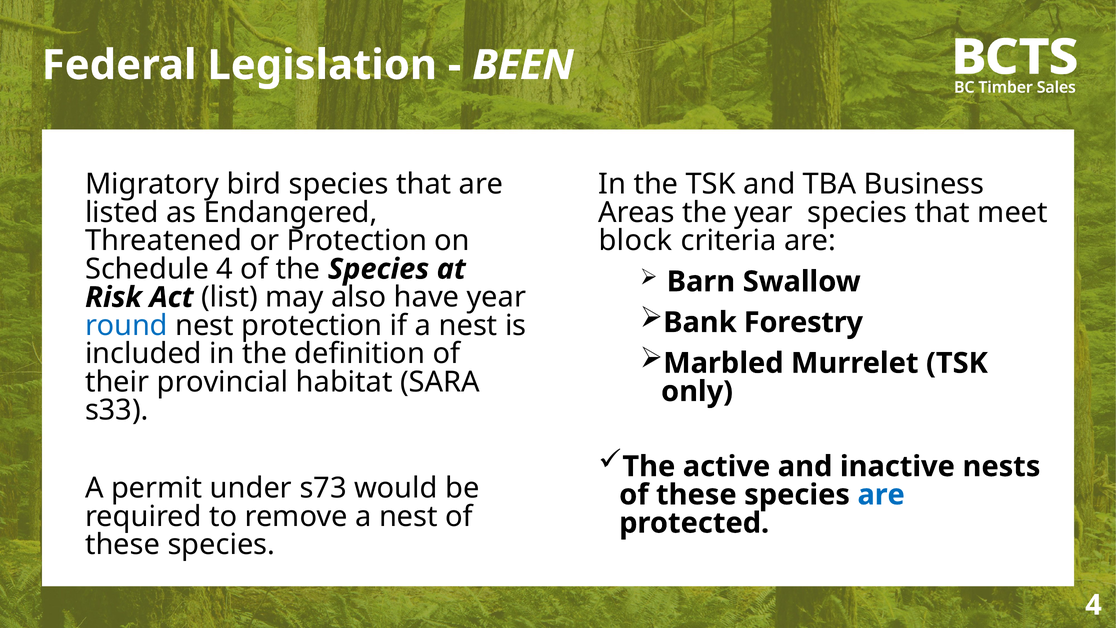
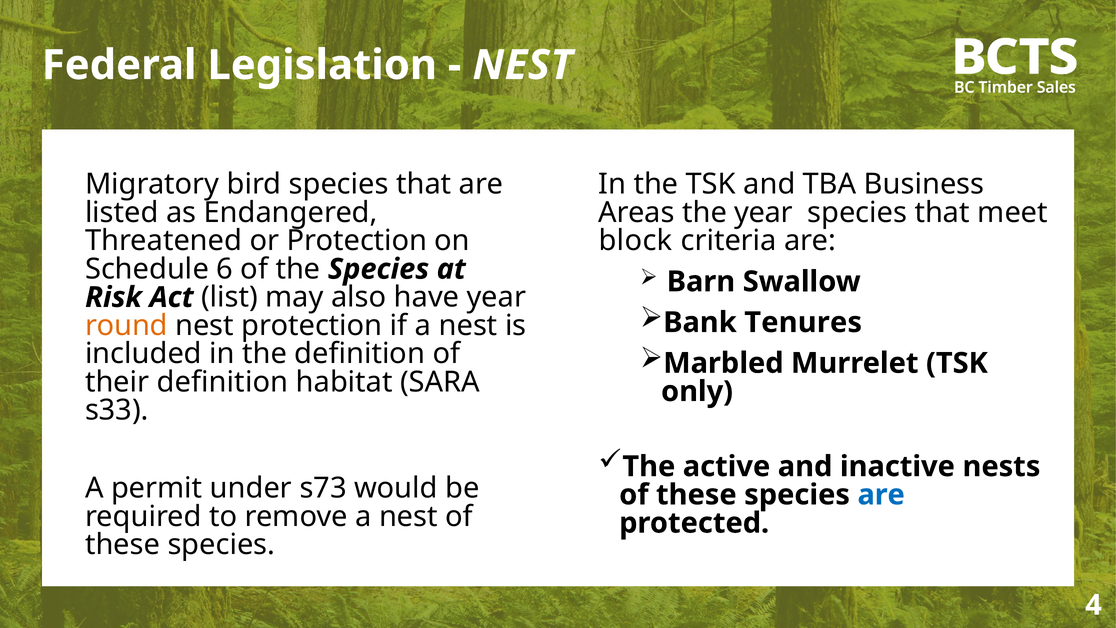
BEEN at (523, 65): BEEN -> NEST
Schedule 4: 4 -> 6
Forestry: Forestry -> Tenures
round colour: blue -> orange
their provincial: provincial -> definition
